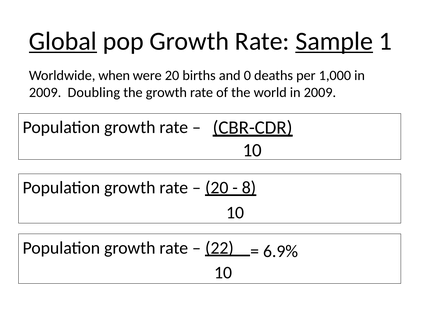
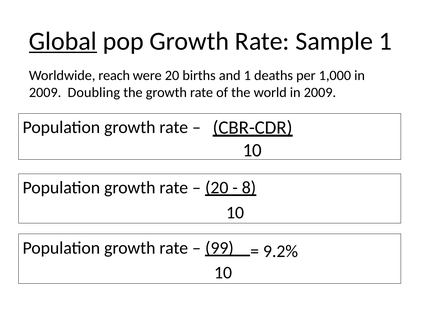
Sample underline: present -> none
when: when -> reach
and 0: 0 -> 1
22: 22 -> 99
6.9%: 6.9% -> 9.2%
